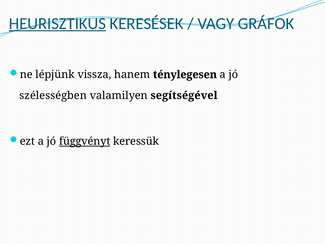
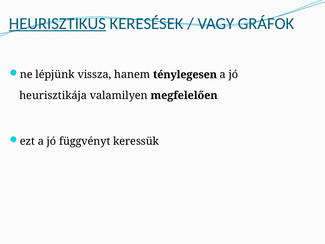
szélességben: szélességben -> heurisztikája
segítségével: segítségével -> megfelelően
függvényt underline: present -> none
